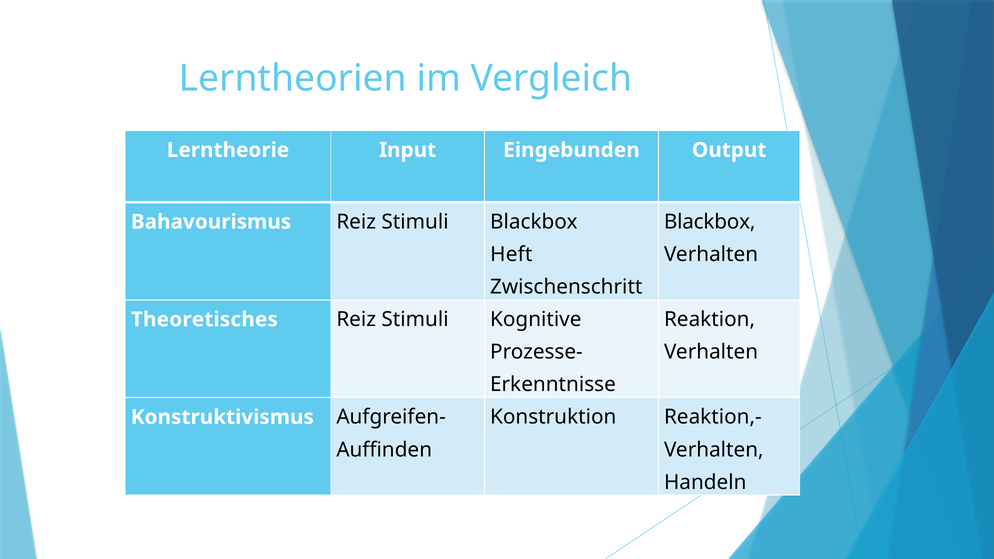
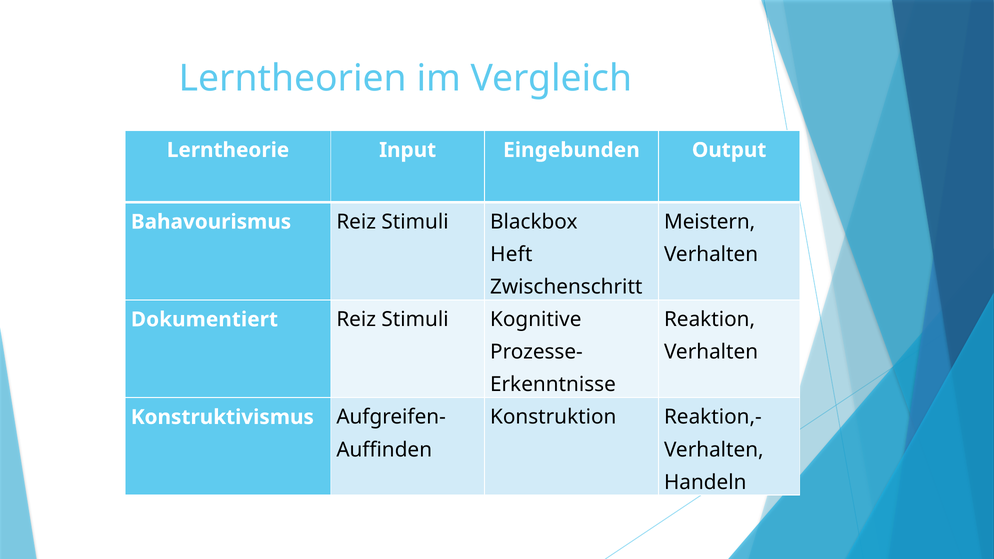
Blackbox at (710, 222): Blackbox -> Meistern
Theoretisches: Theoretisches -> Dokumentiert
